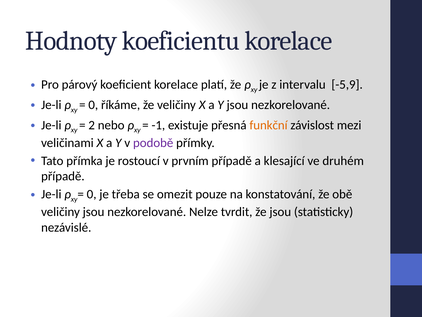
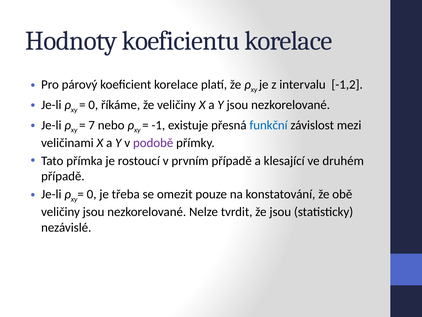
-5,9: -5,9 -> -1,2
2: 2 -> 7
funkční colour: orange -> blue
